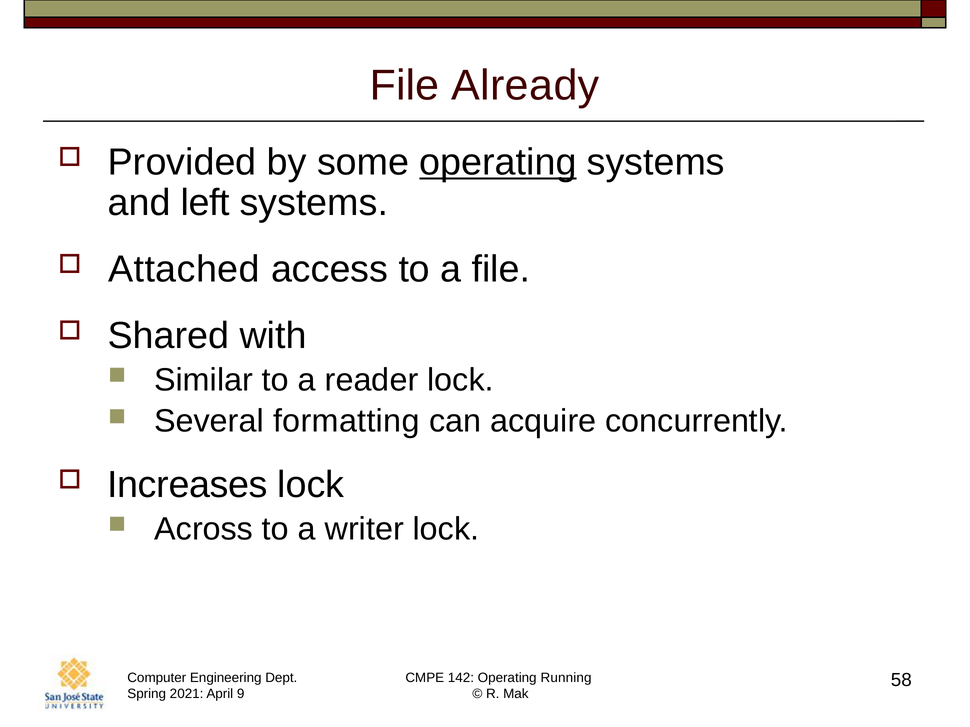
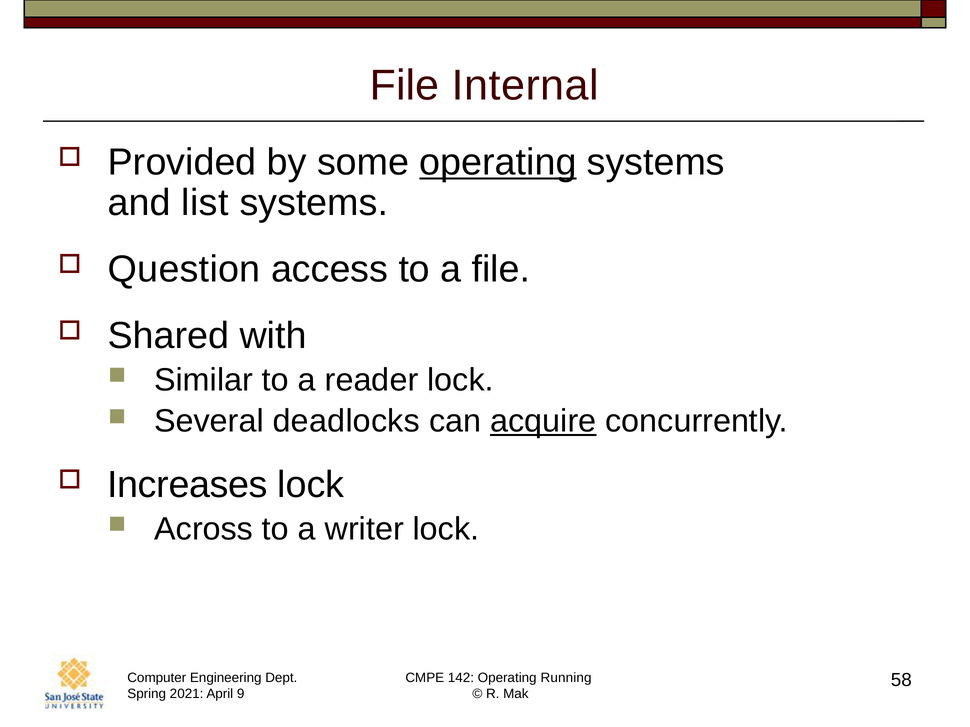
Already: Already -> Internal
left: left -> list
Attached: Attached -> Question
formatting: formatting -> deadlocks
acquire underline: none -> present
